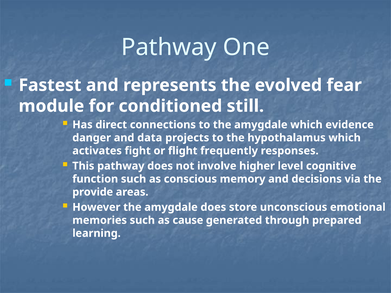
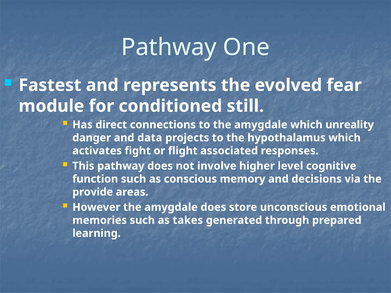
evidence: evidence -> unreality
frequently: frequently -> associated
cause: cause -> takes
